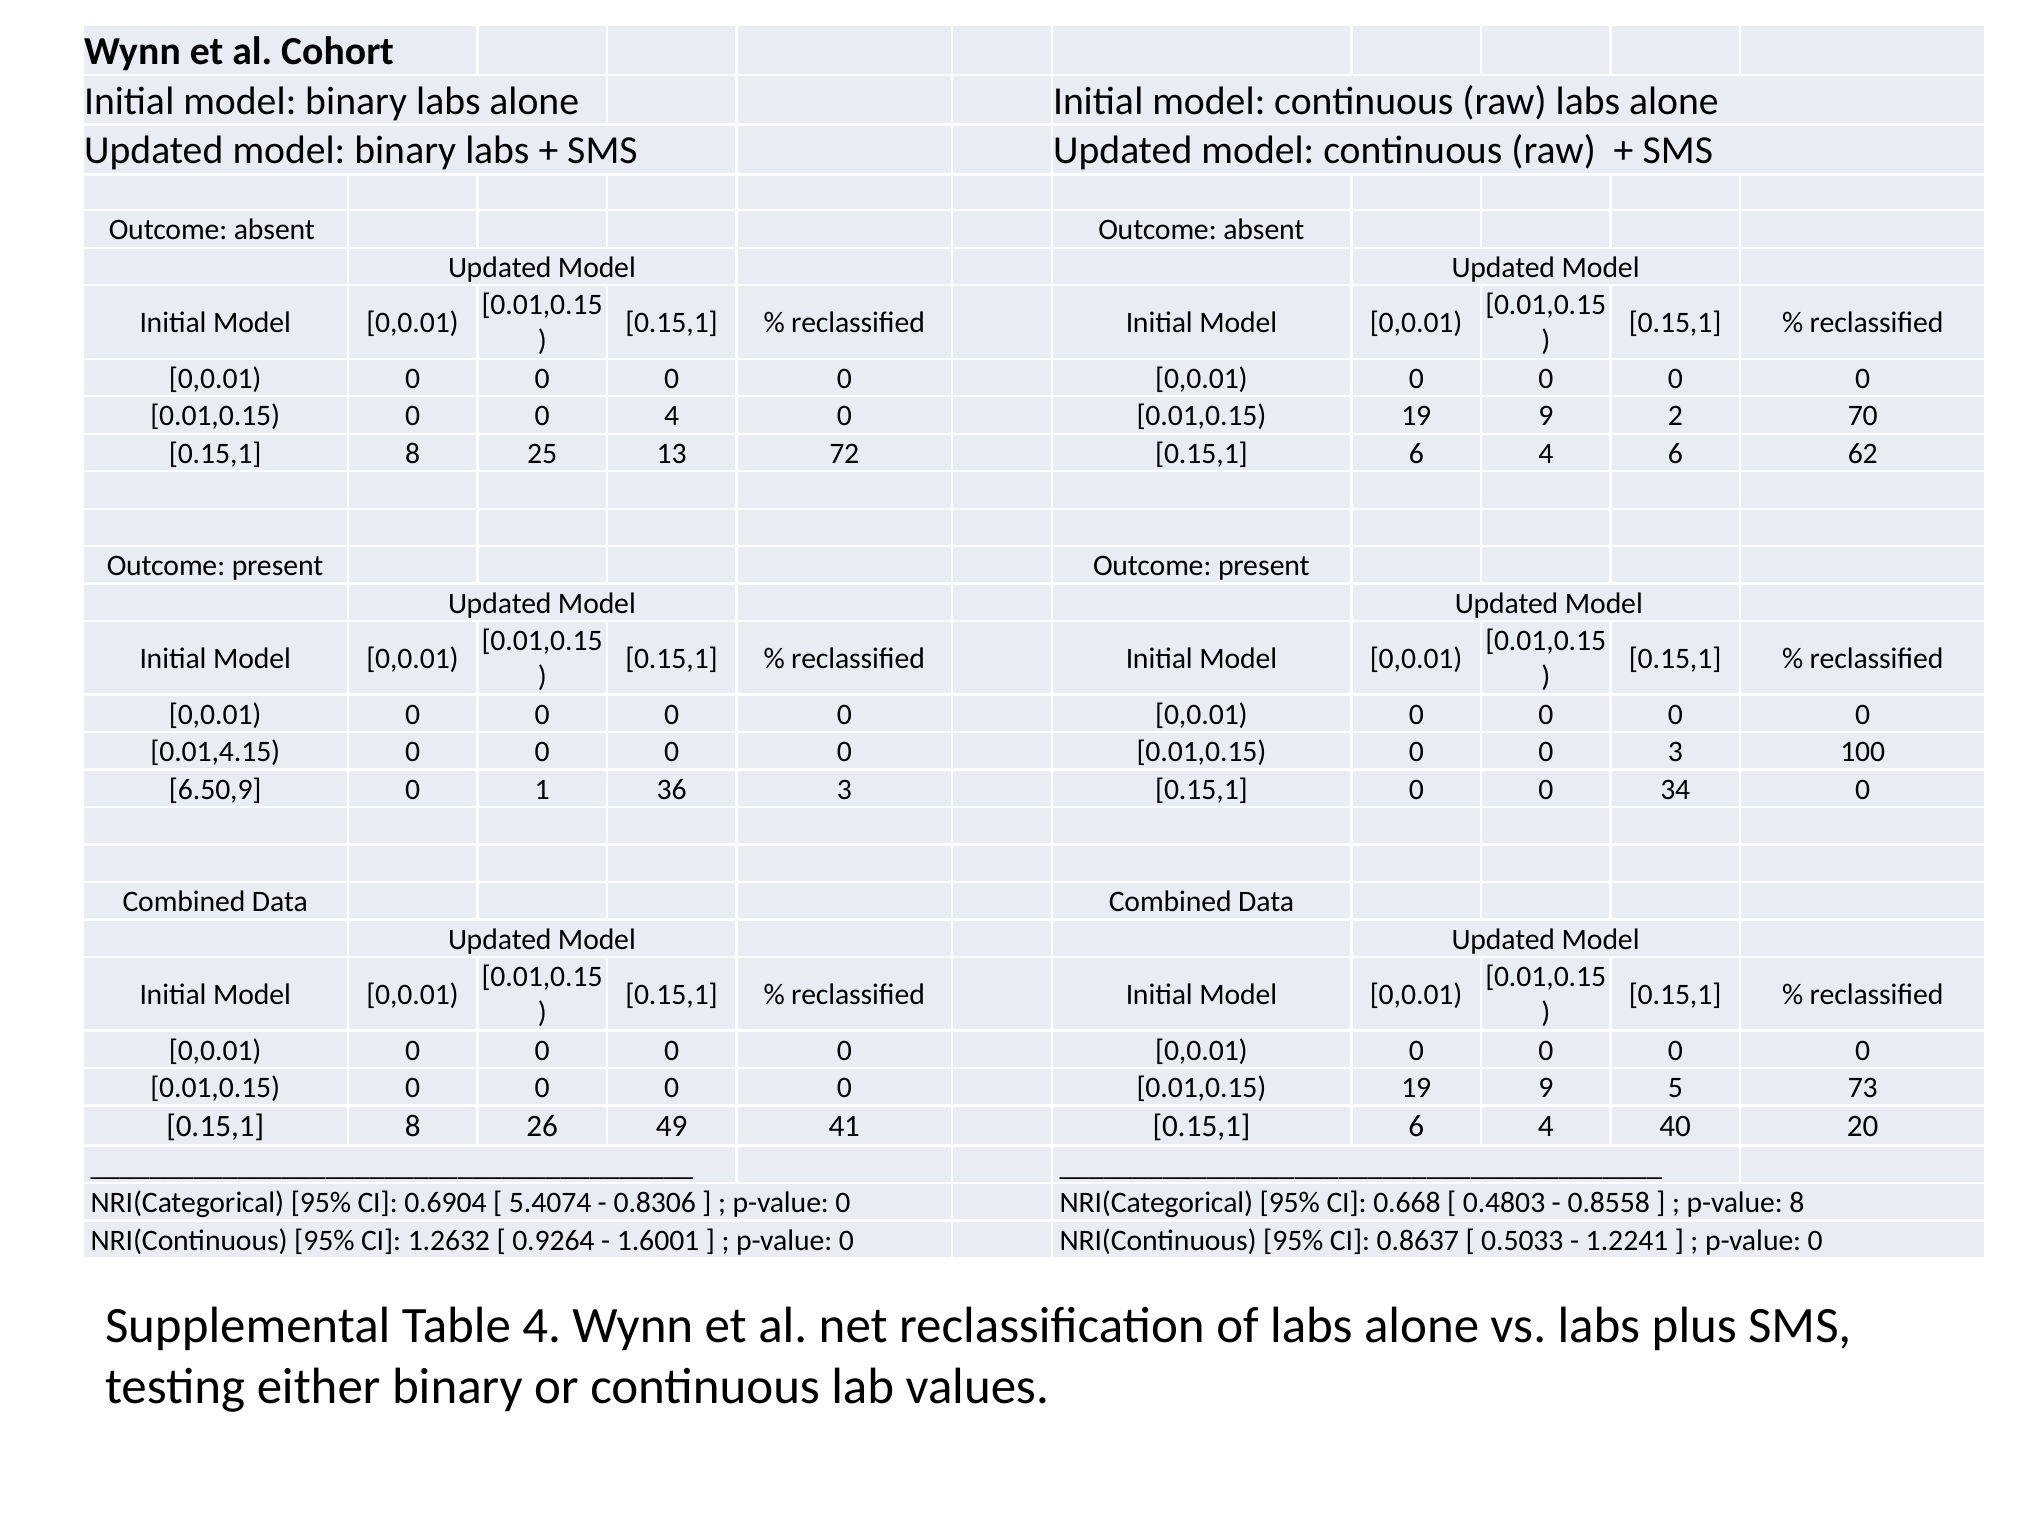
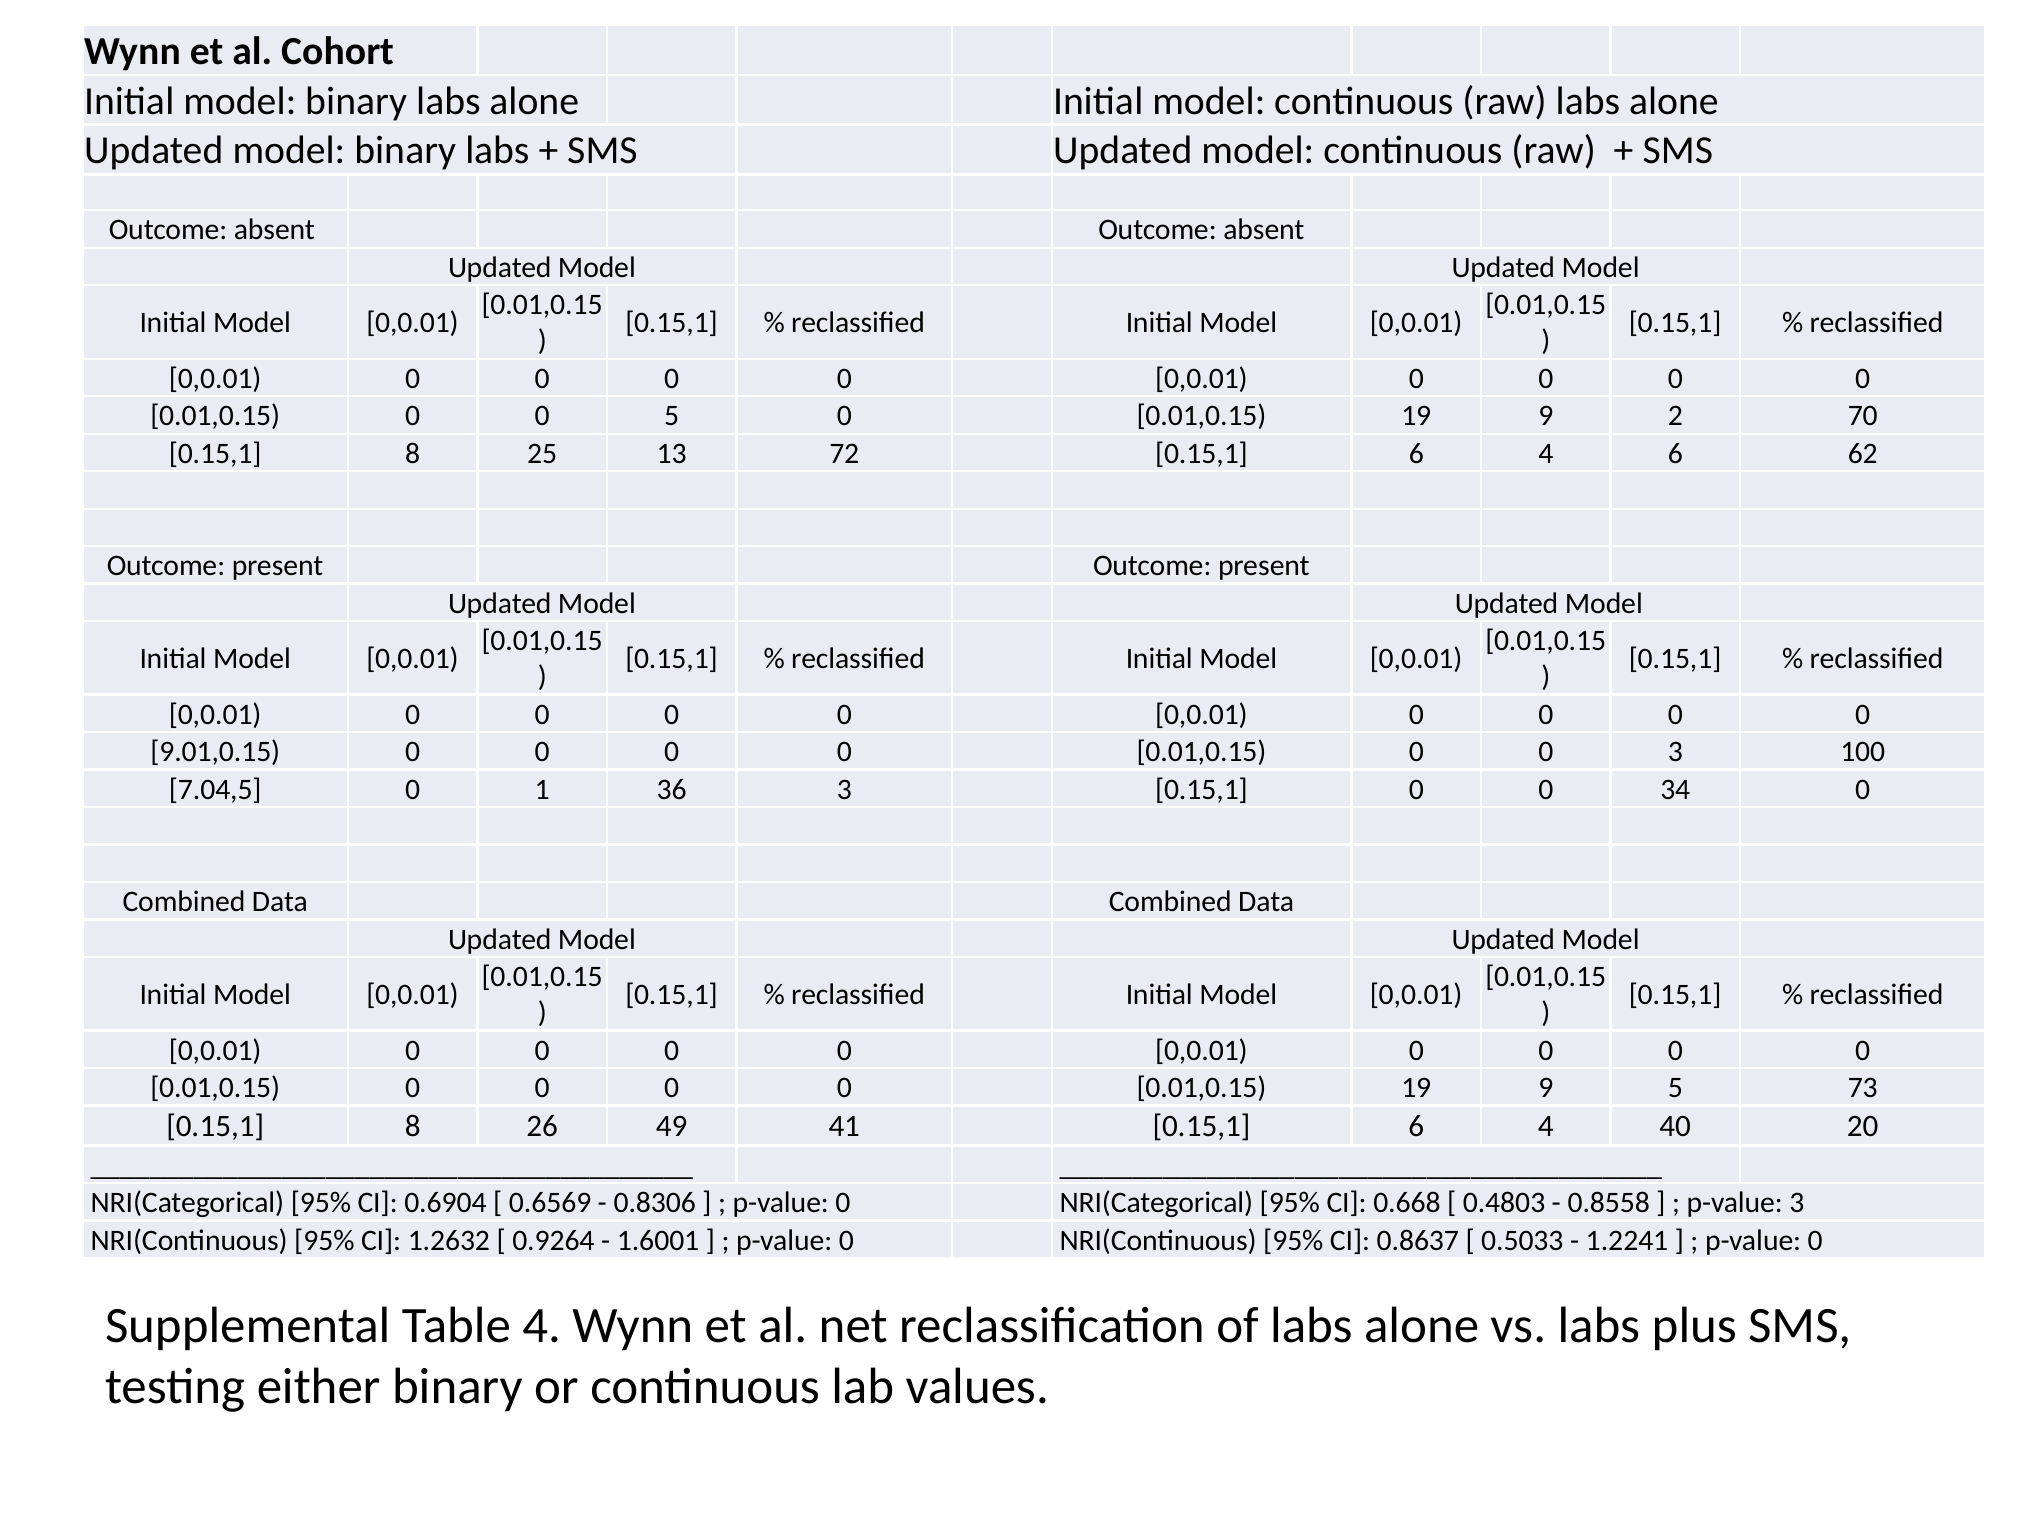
0 4: 4 -> 5
0.01,4.15: 0.01,4.15 -> 9.01,0.15
6.50,9: 6.50,9 -> 7.04,5
5.4074: 5.4074 -> 0.6569
p-value 8: 8 -> 3
